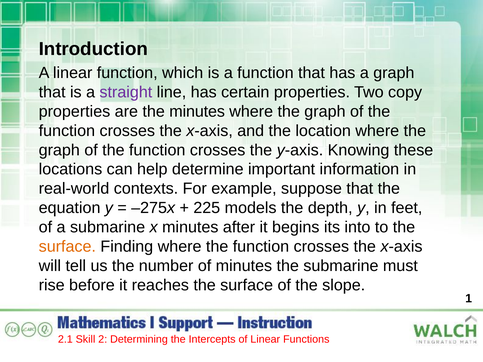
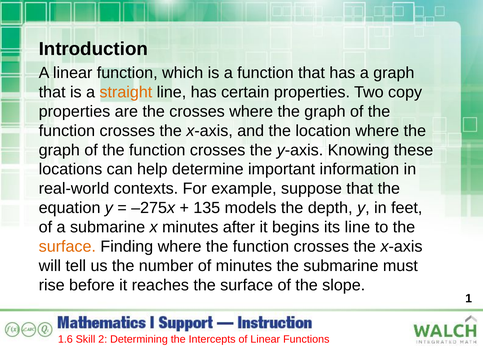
straight colour: purple -> orange
the minutes: minutes -> crosses
225: 225 -> 135
its into: into -> line
2.1: 2.1 -> 1.6
